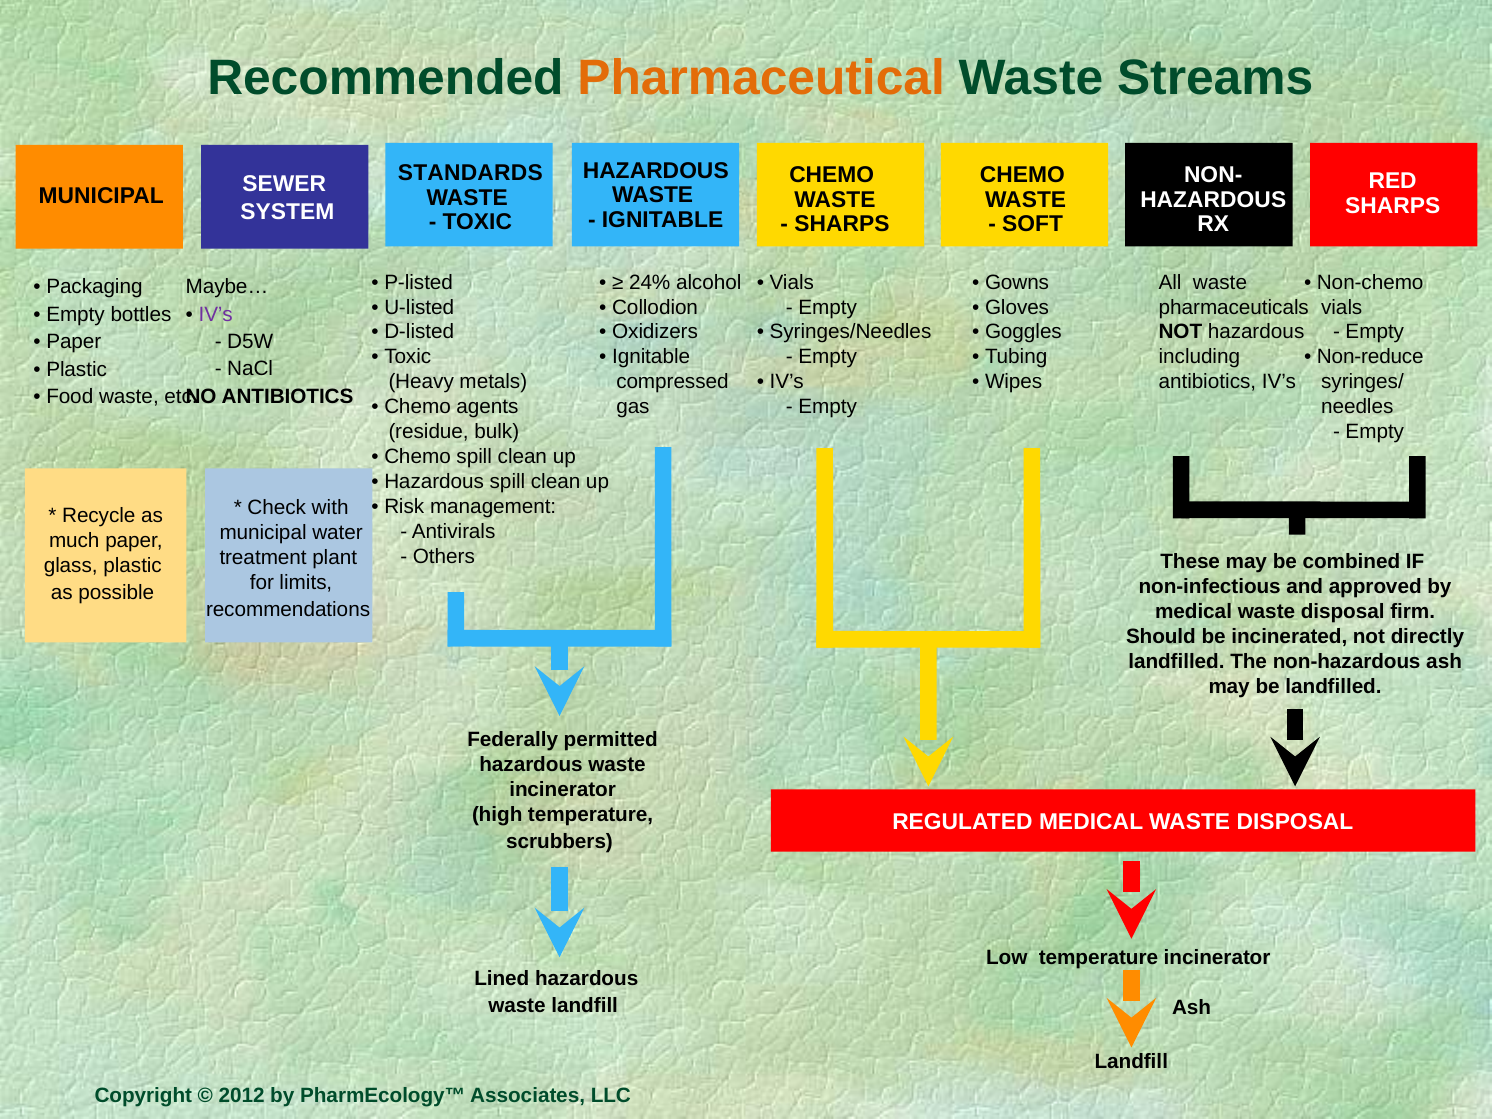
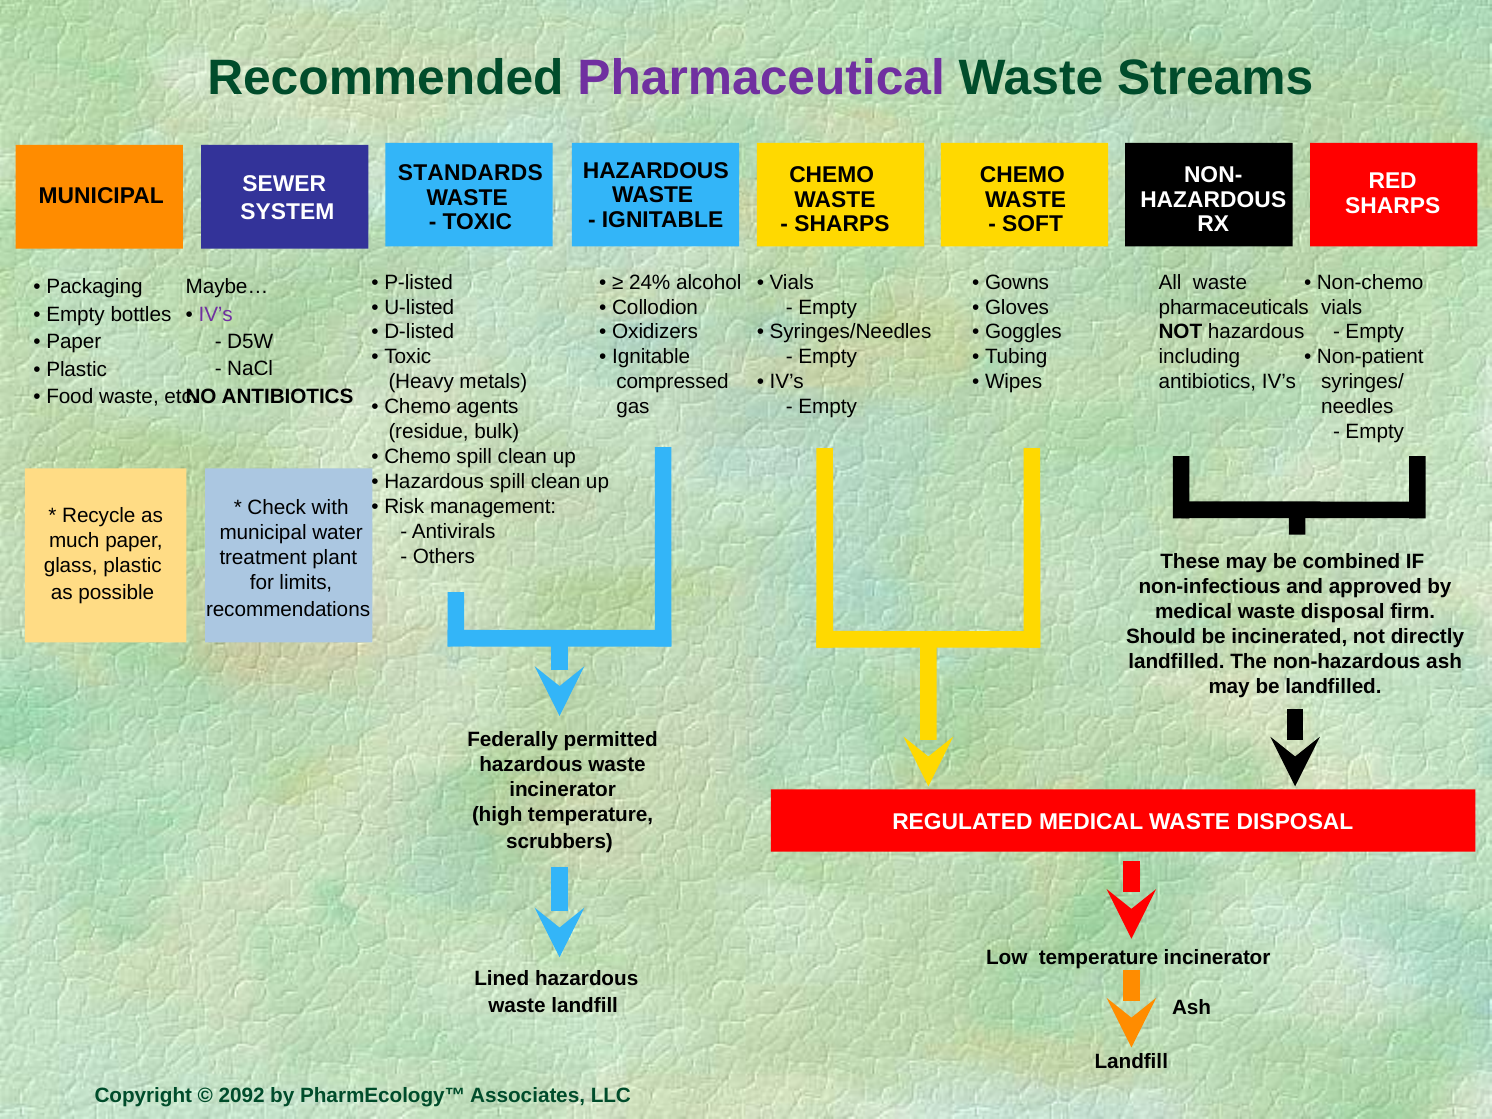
Pharmaceutical colour: orange -> purple
Non-reduce: Non-reduce -> Non-patient
2012: 2012 -> 2092
